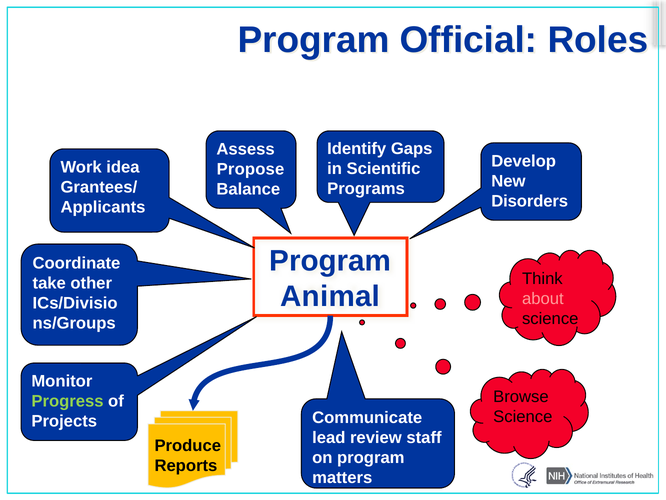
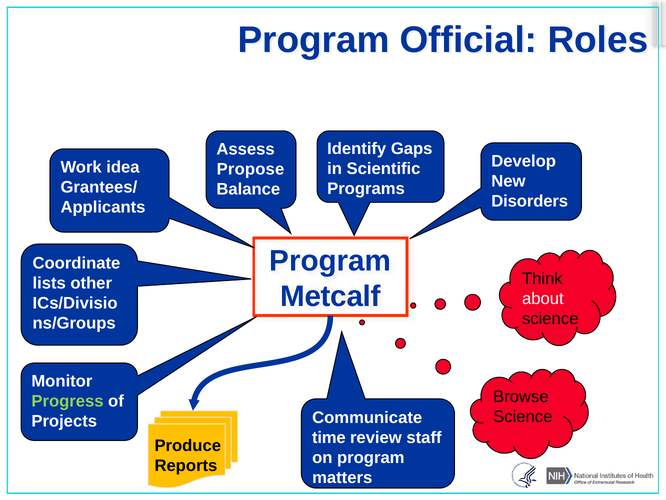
take: take -> lists
Animal: Animal -> Metcalf
about colour: pink -> white
lead: lead -> time
